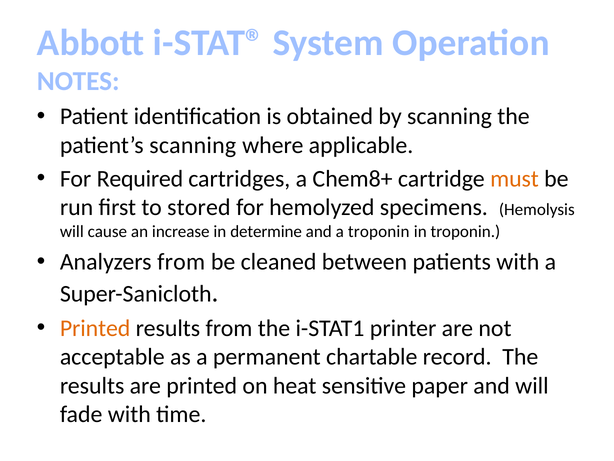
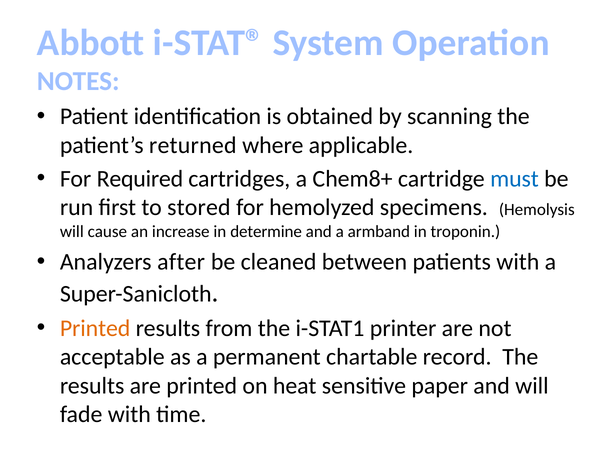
patient’s scanning: scanning -> returned
must colour: orange -> blue
a troponin: troponin -> armband
Analyzers from: from -> after
